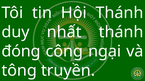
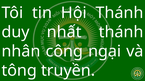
đóng: đóng -> nhân
